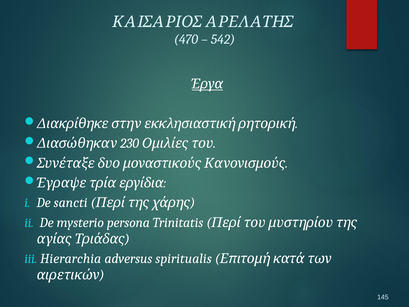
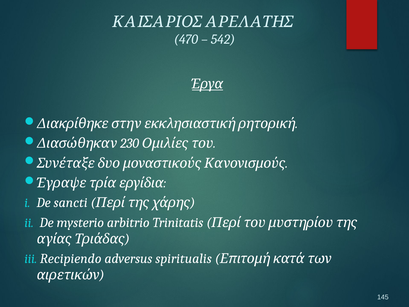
persona: persona -> arbitrio
Hierarchia: Hierarchia -> Recipiendo
